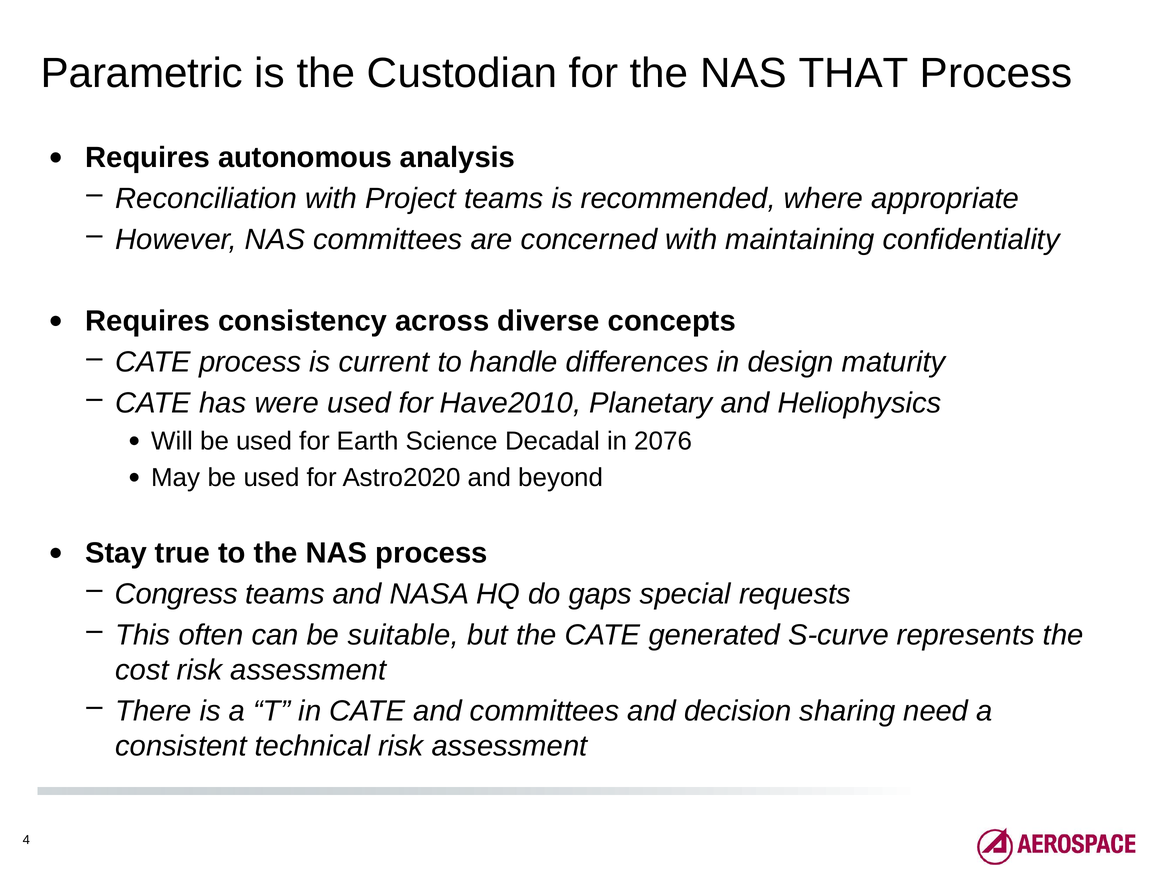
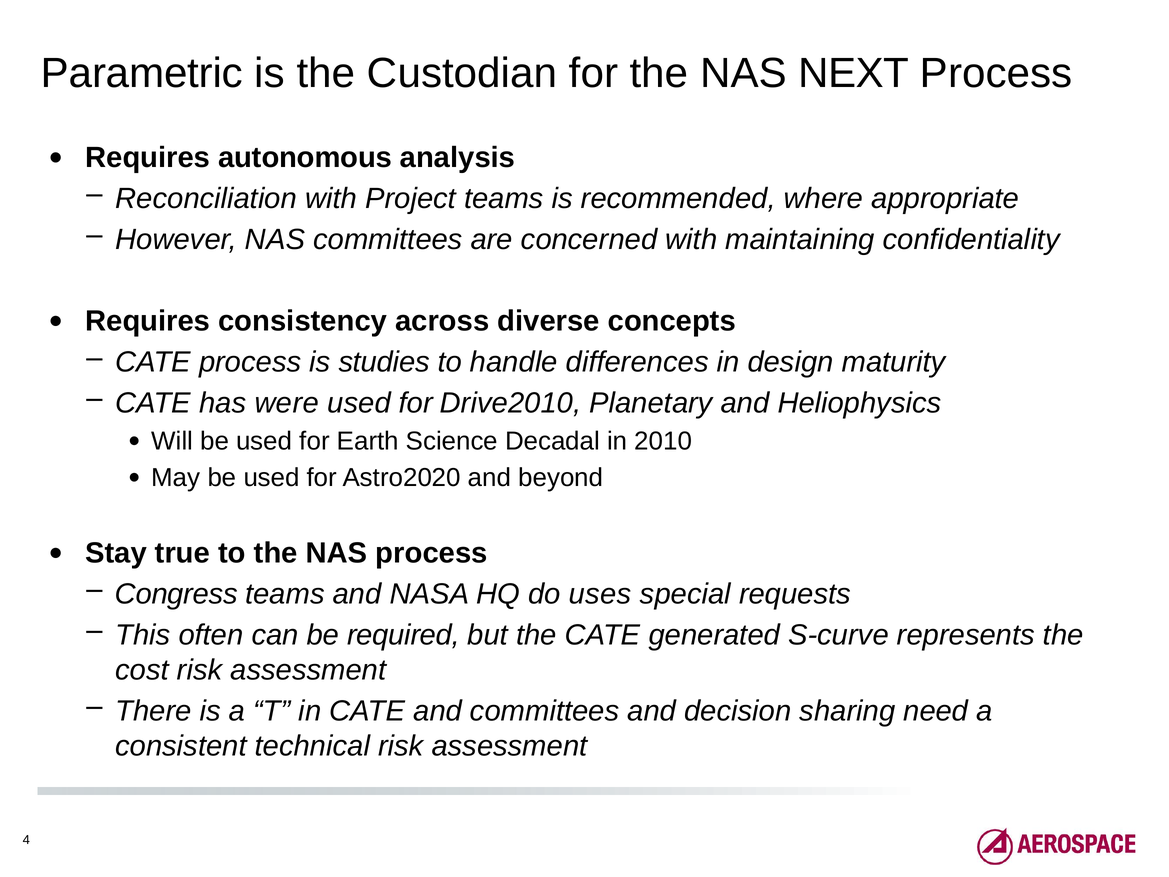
THAT: THAT -> NEXT
current: current -> studies
Have2010: Have2010 -> Drive2010
2076: 2076 -> 2010
gaps: gaps -> uses
suitable: suitable -> required
